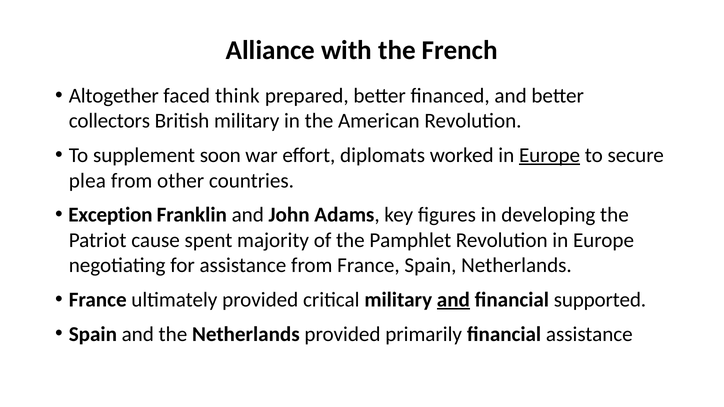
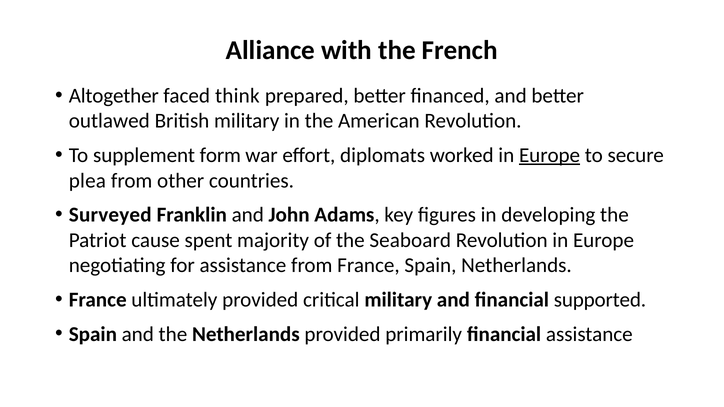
collectors: collectors -> outlawed
soon: soon -> form
Exception: Exception -> Surveyed
Pamphlet: Pamphlet -> Seaboard
and at (453, 300) underline: present -> none
